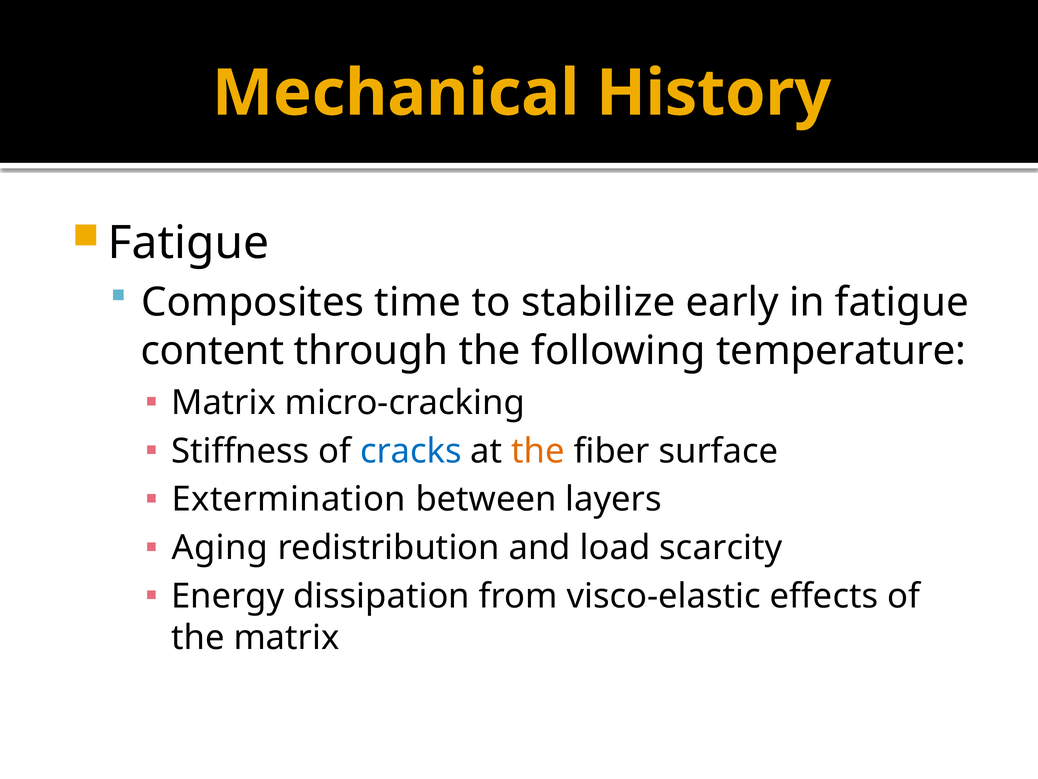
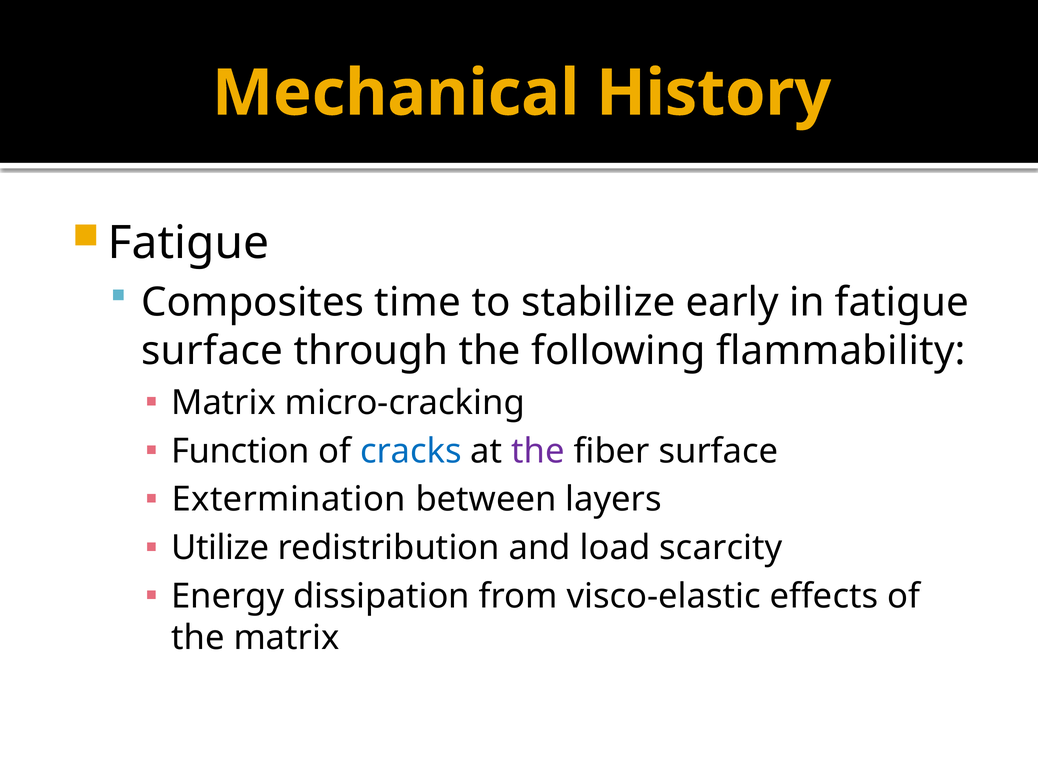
content at (212, 351): content -> surface
temperature: temperature -> flammability
Stiffness: Stiffness -> Function
the at (538, 451) colour: orange -> purple
Aging: Aging -> Utilize
